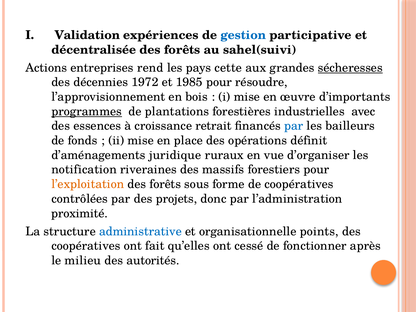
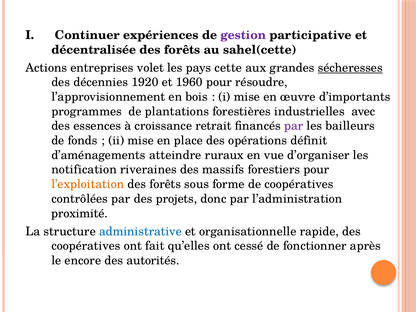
Validation: Validation -> Continuer
gestion colour: blue -> purple
sahel(suivi: sahel(suivi -> sahel(cette
rend: rend -> volet
1972: 1972 -> 1920
1985: 1985 -> 1960
programmes underline: present -> none
par at (294, 126) colour: blue -> purple
juridique: juridique -> atteindre
points: points -> rapide
milieu: milieu -> encore
